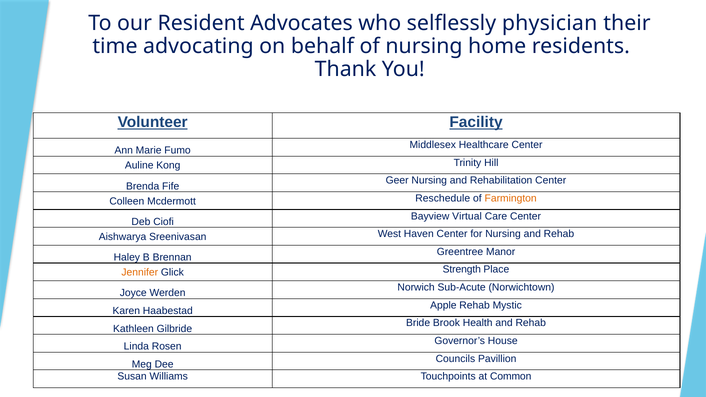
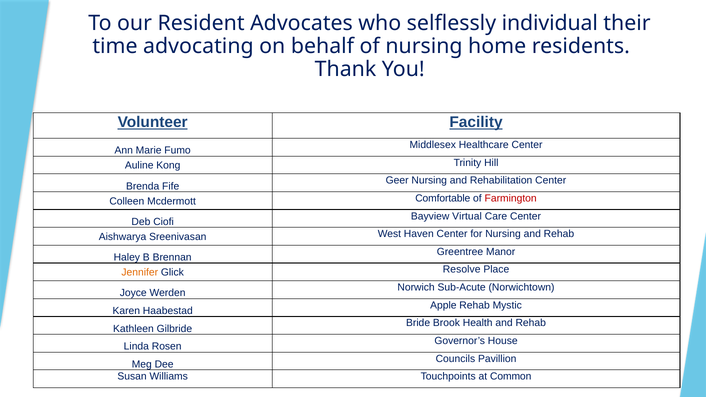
physician: physician -> individual
Reschedule: Reschedule -> Comfortable
Farmington colour: orange -> red
Strength: Strength -> Resolve
